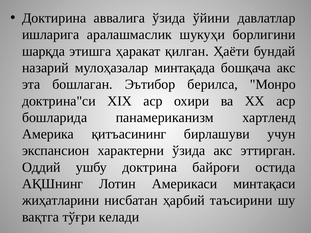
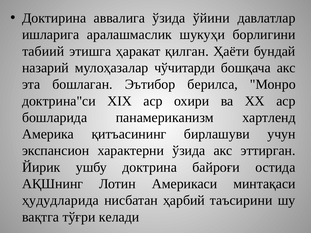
шарқда: шарқда -> табиий
минтақада: минтақада -> чўчитарди
Оддий: Оддий -> Йирик
жиҳатларини: жиҳатларини -> ҳудудларида
